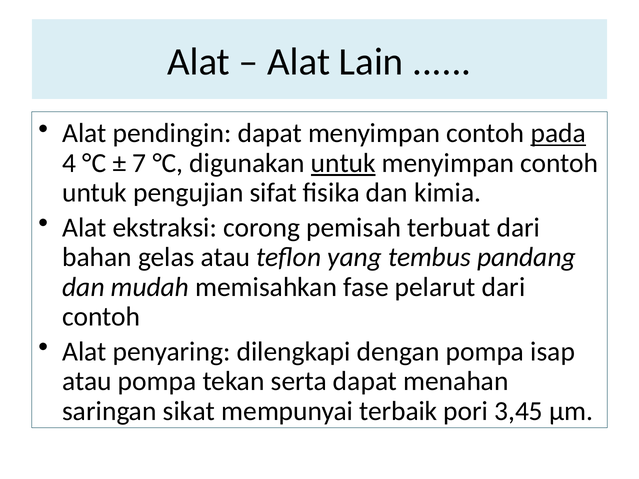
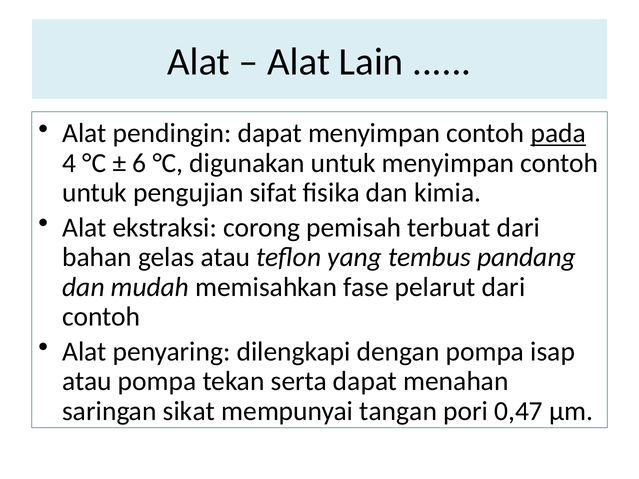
7: 7 -> 6
untuk at (343, 163) underline: present -> none
terbaik: terbaik -> tangan
3,45: 3,45 -> 0,47
